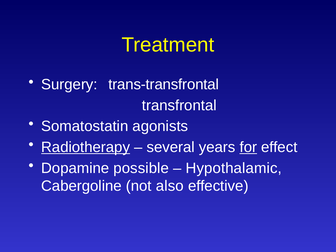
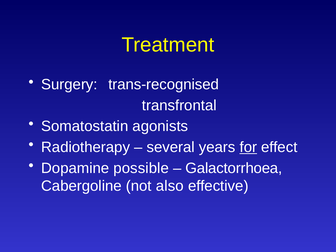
trans-transfrontal: trans-transfrontal -> trans-recognised
Radiotherapy underline: present -> none
Hypothalamic: Hypothalamic -> Galactorrhoea
